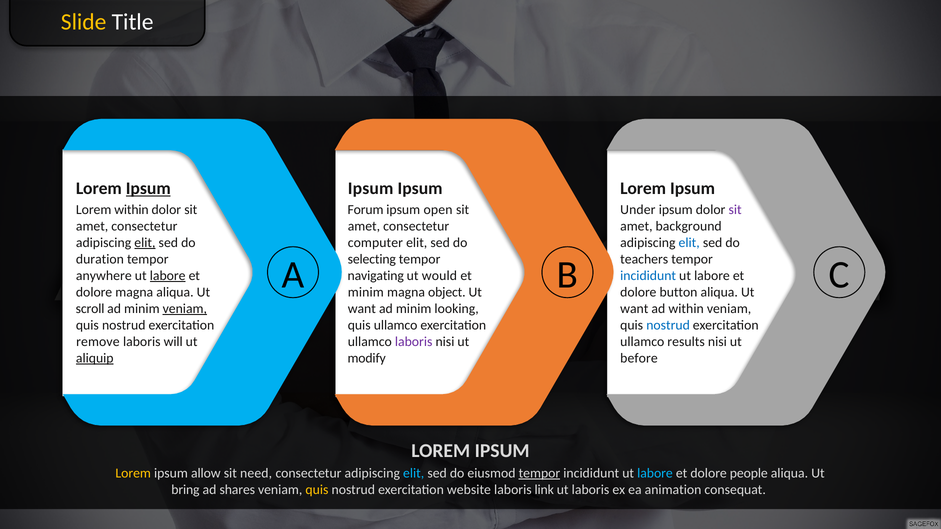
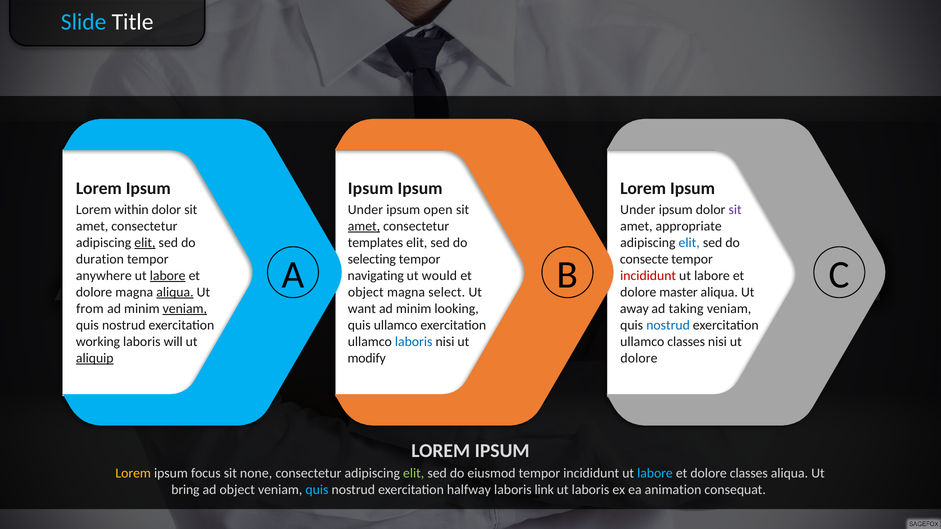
Slide colour: yellow -> light blue
Ipsum at (148, 189) underline: present -> none
Forum at (366, 210): Forum -> Under
amet at (364, 226) underline: none -> present
background: background -> appropriate
computer: computer -> templates
teachers: teachers -> consecte
incididunt at (648, 276) colour: blue -> red
aliqua at (175, 292) underline: none -> present
minim at (366, 292): minim -> object
object: object -> select
button: button -> master
scroll: scroll -> from
want at (634, 309): want -> away
ad within: within -> taking
remove: remove -> working
laboris at (414, 342) colour: purple -> blue
ullamco results: results -> classes
before at (639, 358): before -> dolore
allow: allow -> focus
need: need -> none
elit at (414, 473) colour: light blue -> light green
tempor at (539, 473) underline: present -> none
dolore people: people -> classes
ad shares: shares -> object
quis at (317, 490) colour: yellow -> light blue
website: website -> halfway
